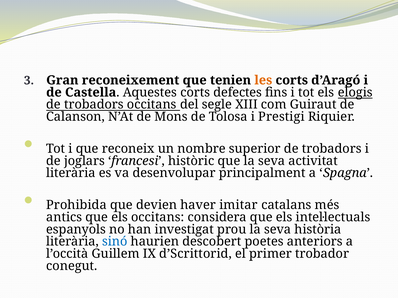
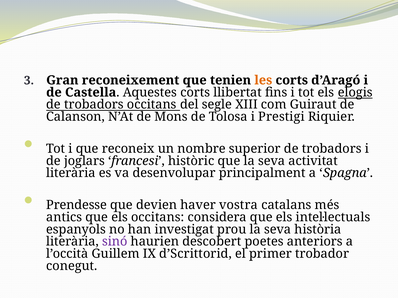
defectes: defectes -> llibertat
Prohibida: Prohibida -> Prendesse
imitar: imitar -> vostra
sinó colour: blue -> purple
